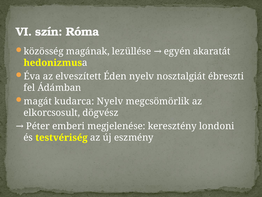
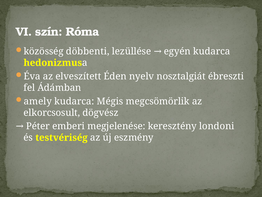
magának: magának -> döbbenti
egyén akaratát: akaratát -> kudarca
magát: magát -> amely
kudarca Nyelv: Nyelv -> Mégis
